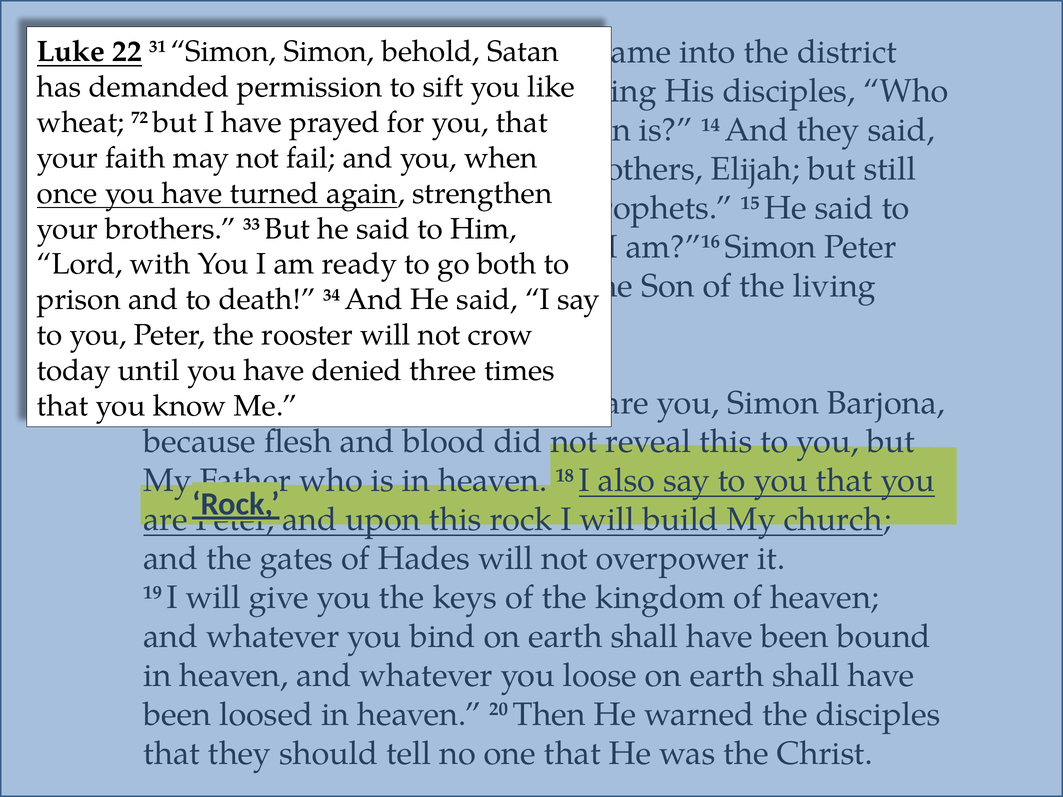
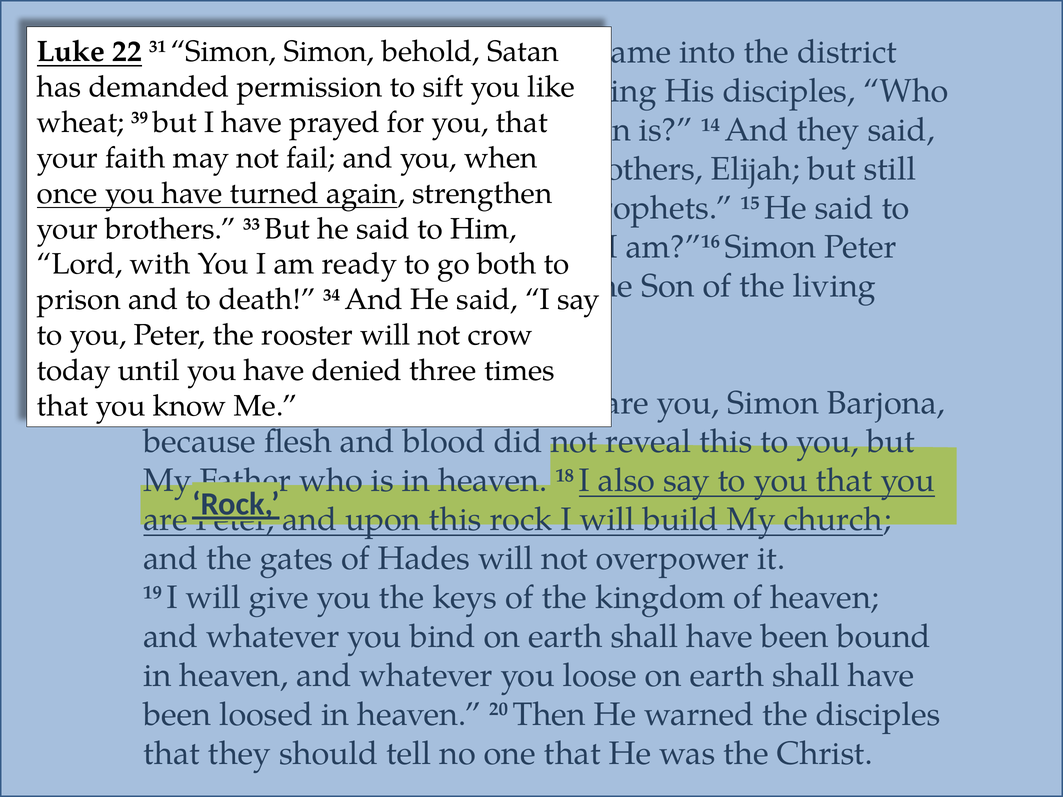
72: 72 -> 39
